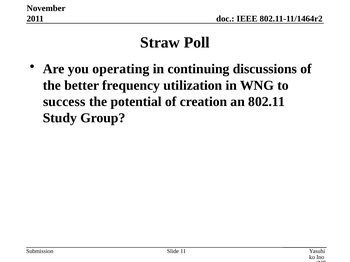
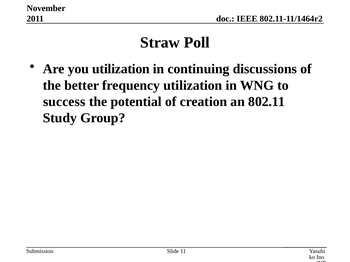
you operating: operating -> utilization
